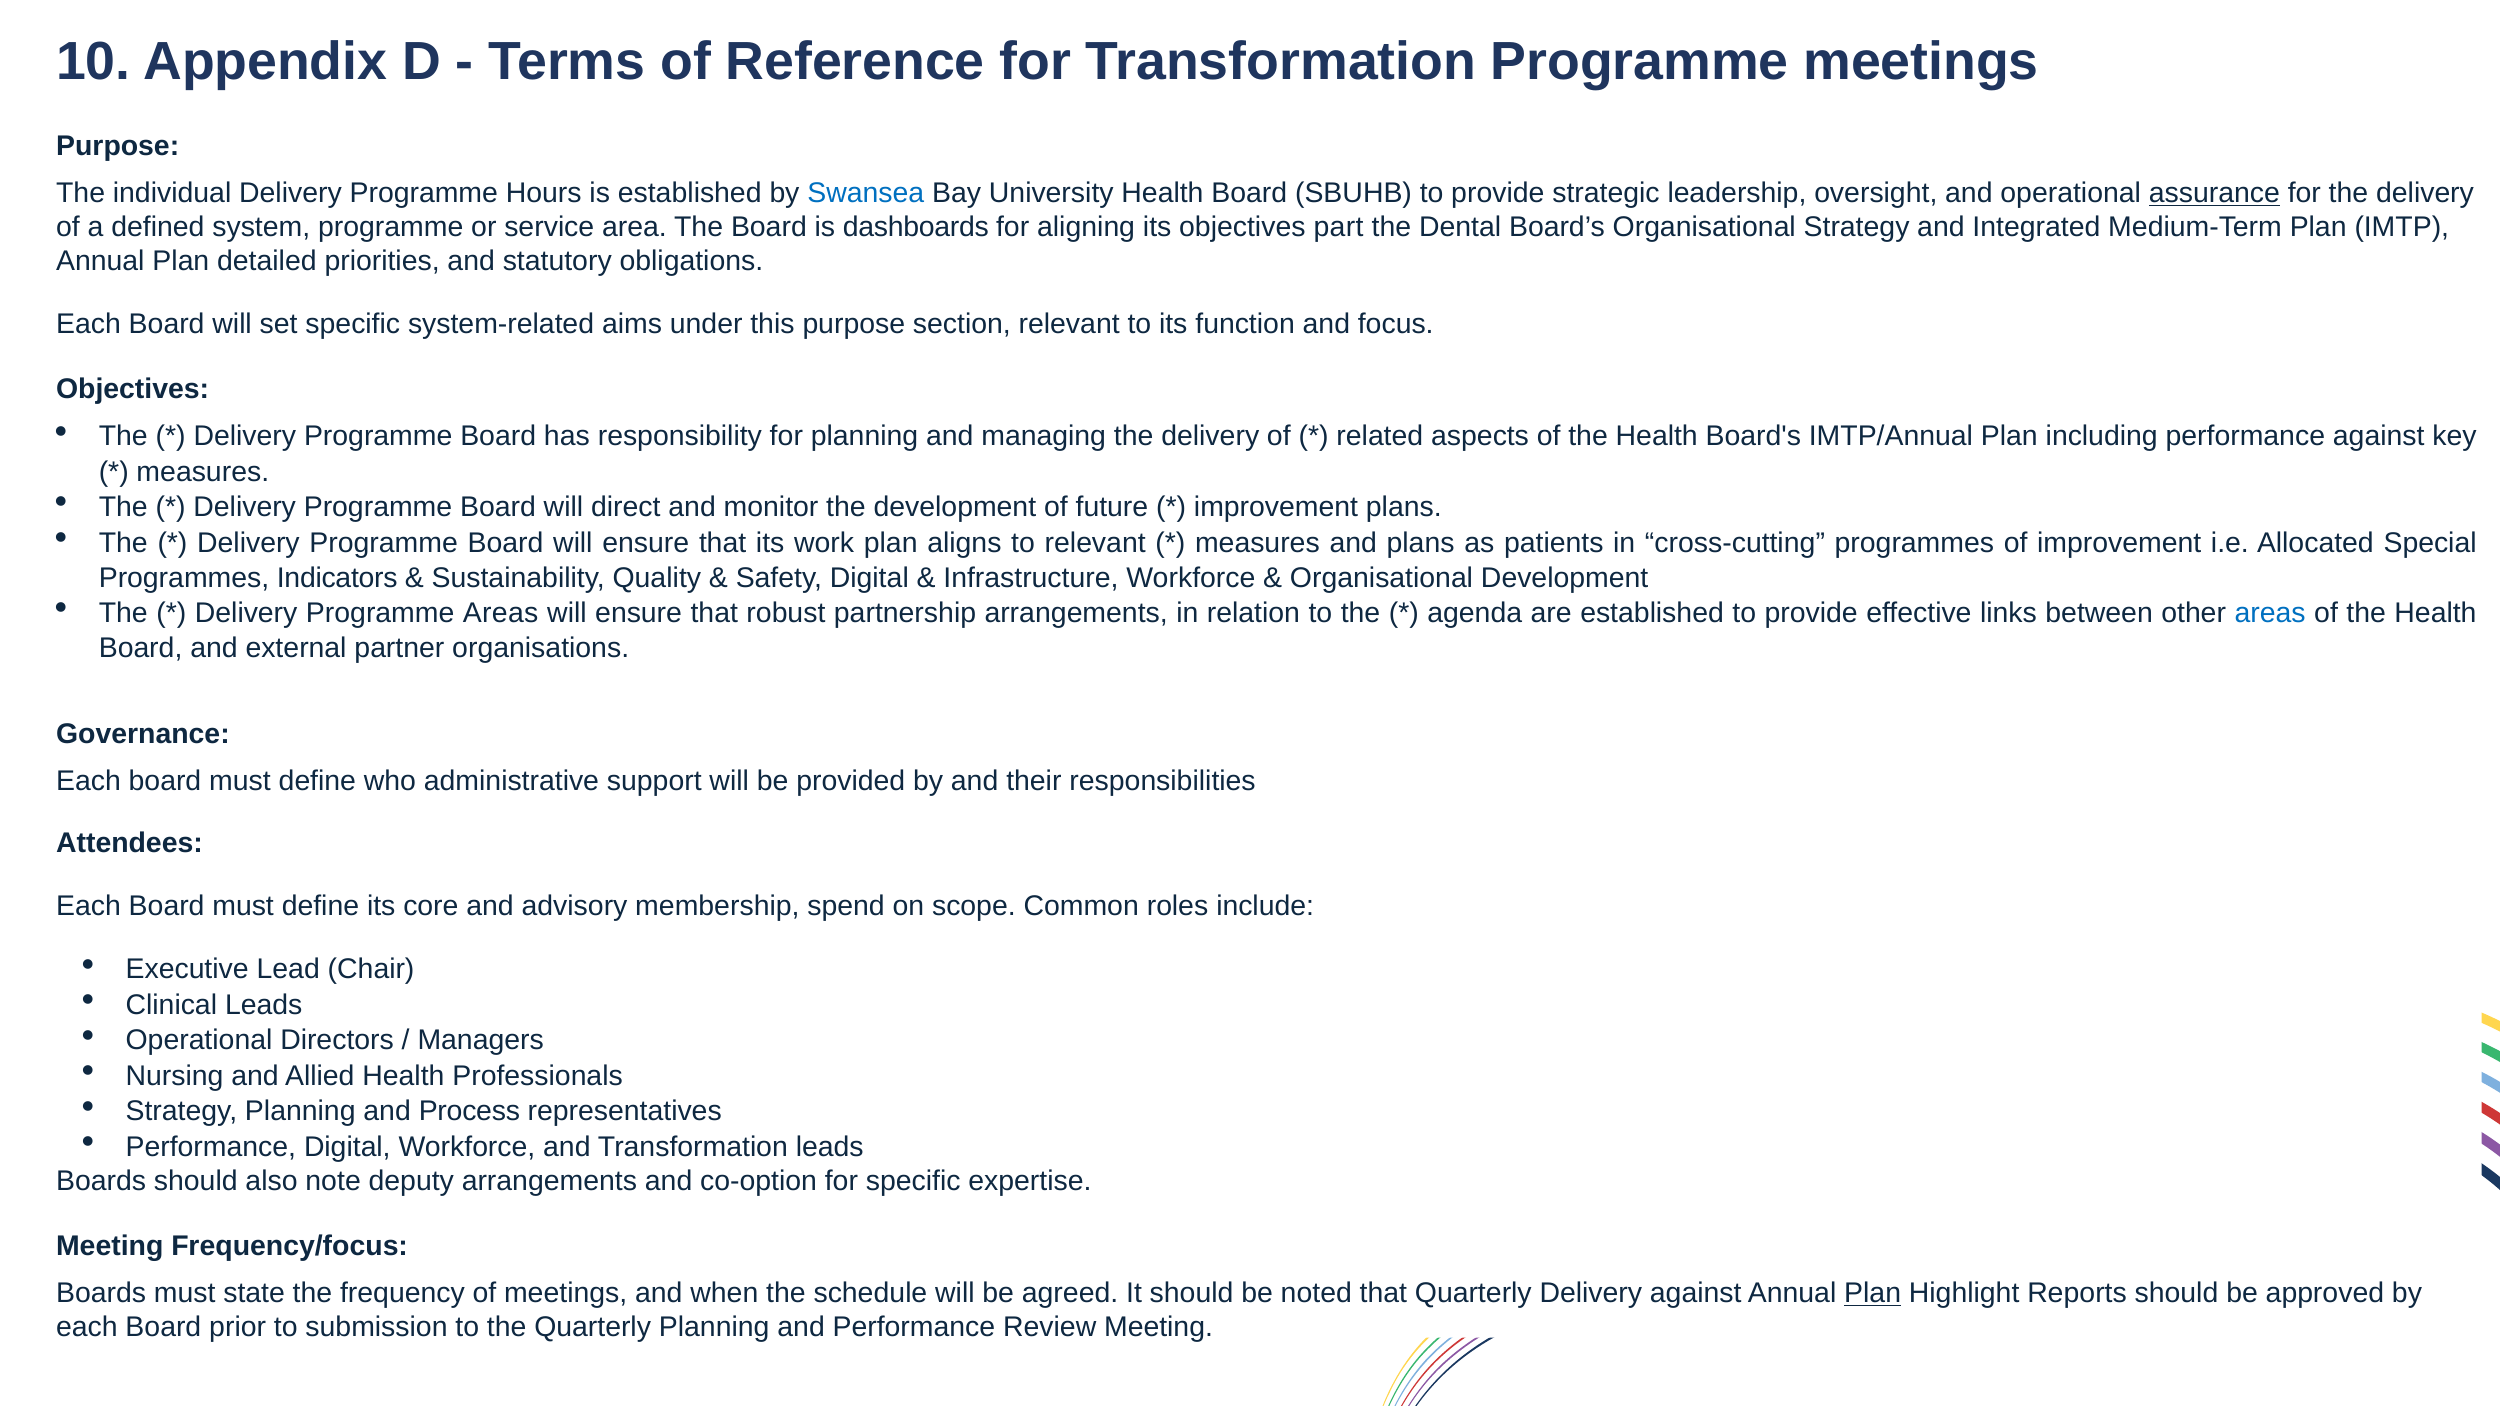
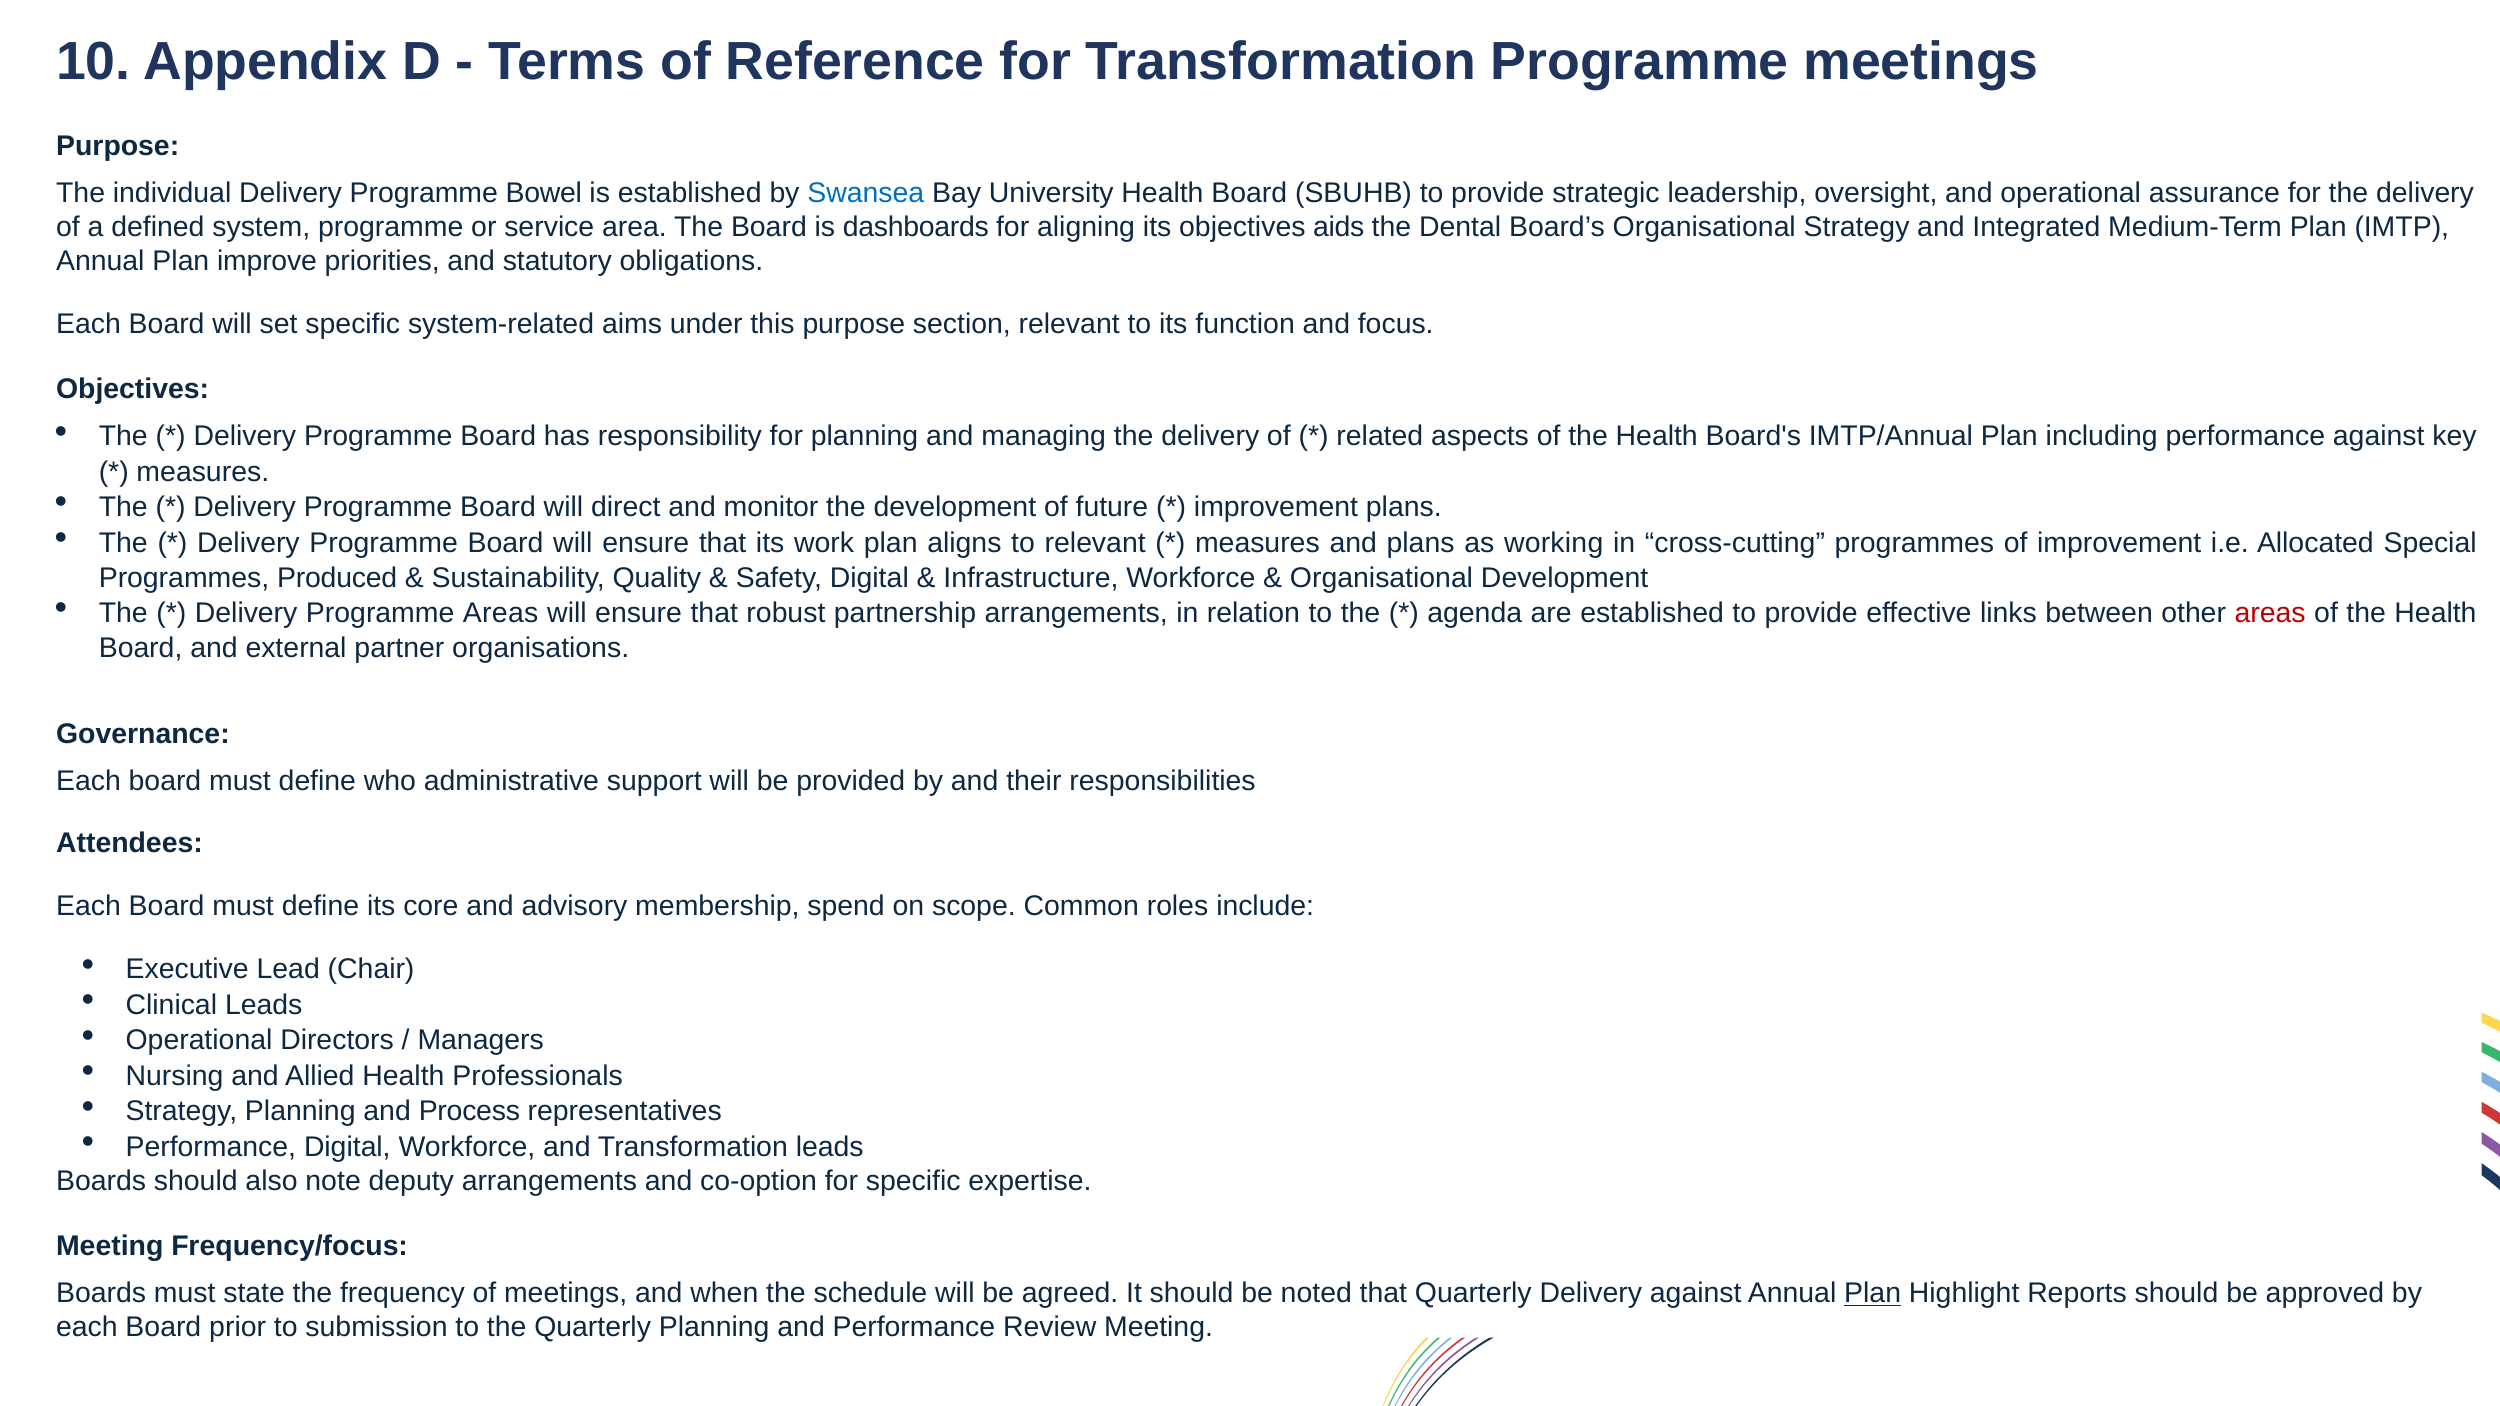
Hours: Hours -> Bowel
assurance underline: present -> none
part: part -> aids
detailed: detailed -> improve
patients: patients -> working
Indicators: Indicators -> Produced
areas at (2270, 613) colour: blue -> red
